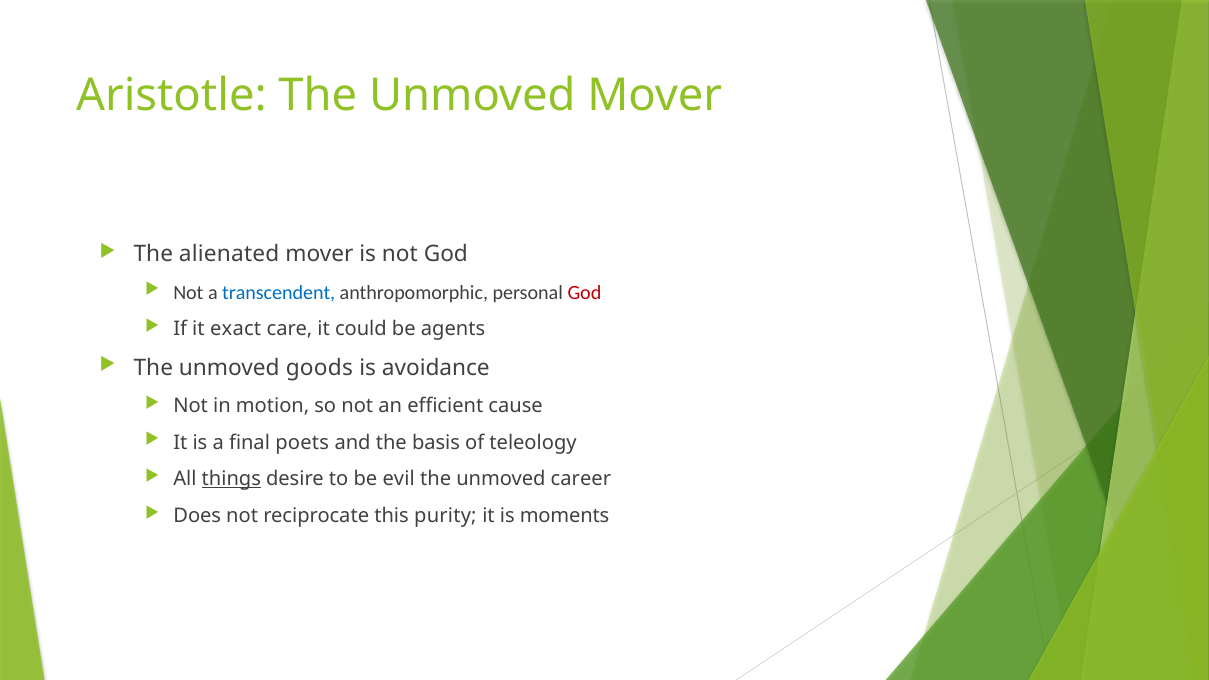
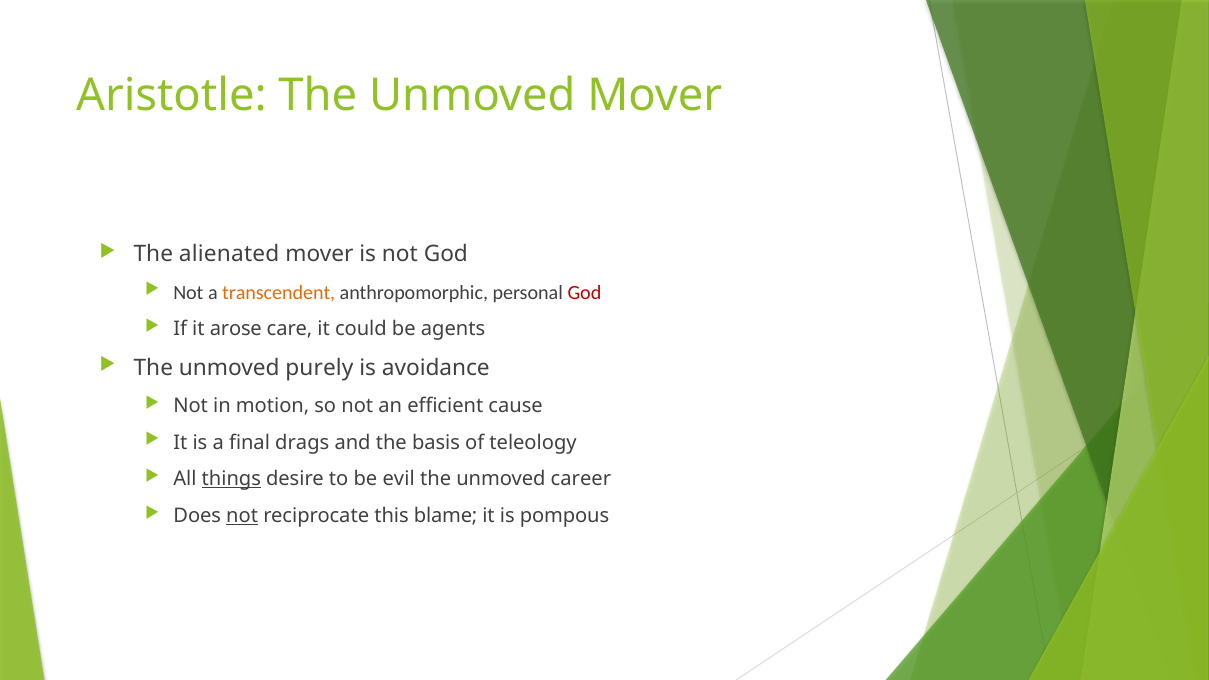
transcendent colour: blue -> orange
exact: exact -> arose
goods: goods -> purely
poets: poets -> drags
not at (242, 516) underline: none -> present
purity: purity -> blame
moments: moments -> pompous
